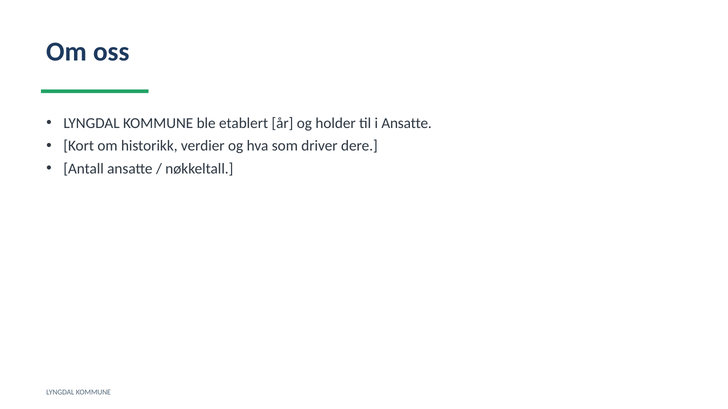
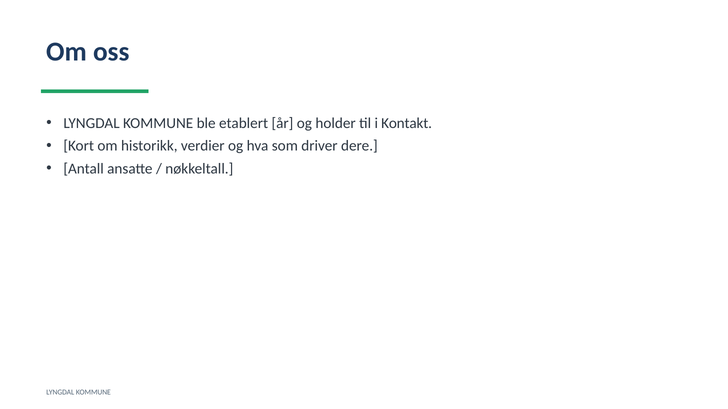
i Ansatte: Ansatte -> Kontakt
